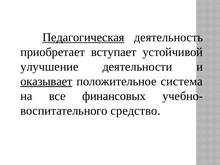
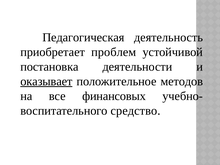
Педагогическая underline: present -> none
вступает: вступает -> проблем
улучшение: улучшение -> постановка
система: система -> методов
